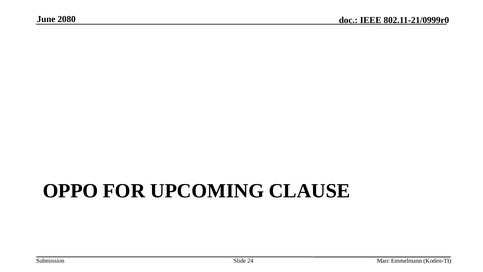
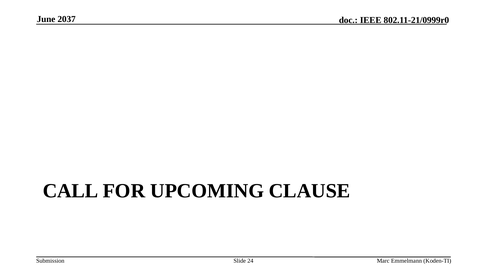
2080: 2080 -> 2037
OPPO: OPPO -> CALL
